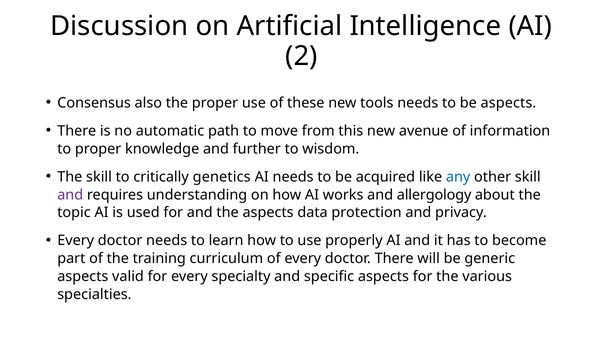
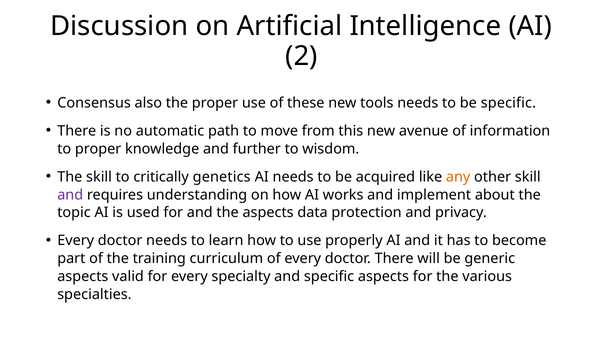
be aspects: aspects -> specific
any colour: blue -> orange
allergology: allergology -> implement
